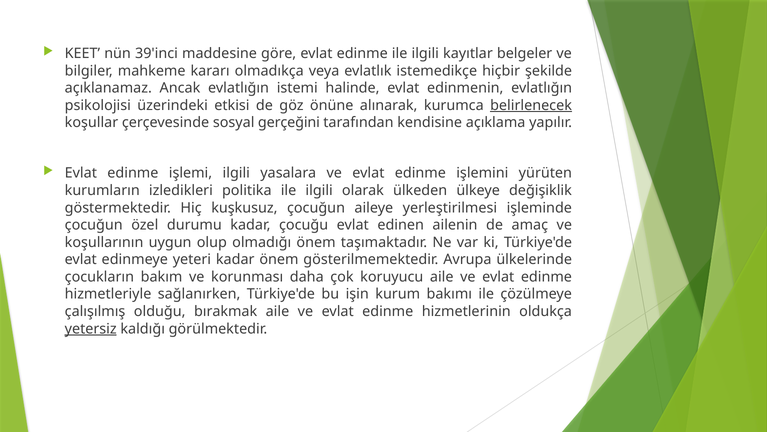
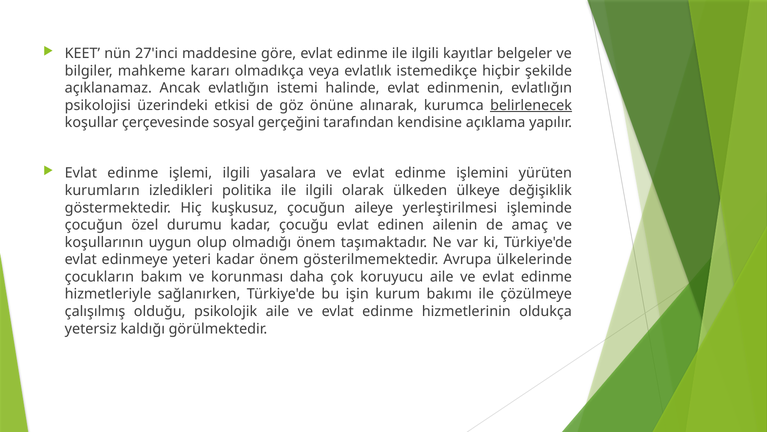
39'inci: 39'inci -> 27'inci
bırakmak: bırakmak -> psikolojik
yetersiz underline: present -> none
